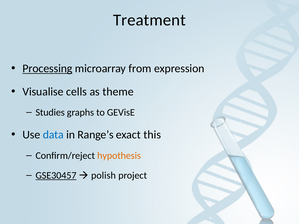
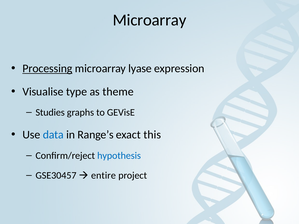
Treatment at (149, 20): Treatment -> Microarray
from: from -> lyase
cells: cells -> type
hypothesis colour: orange -> blue
GSE30457 underline: present -> none
polish: polish -> entire
